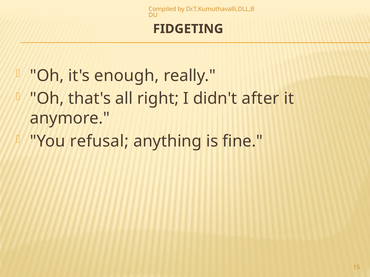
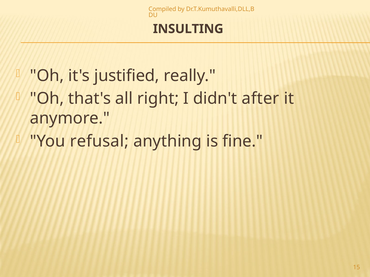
FIDGETING: FIDGETING -> INSULTING
enough: enough -> justified
